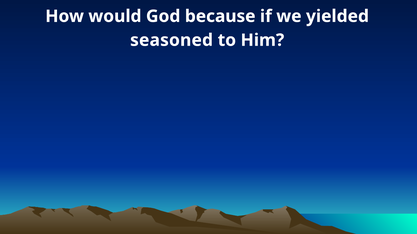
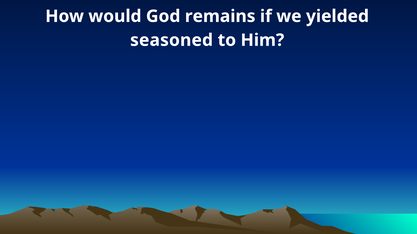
because: because -> remains
